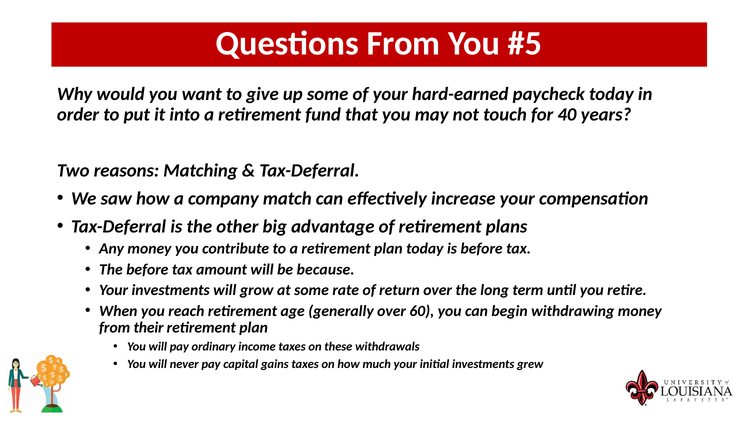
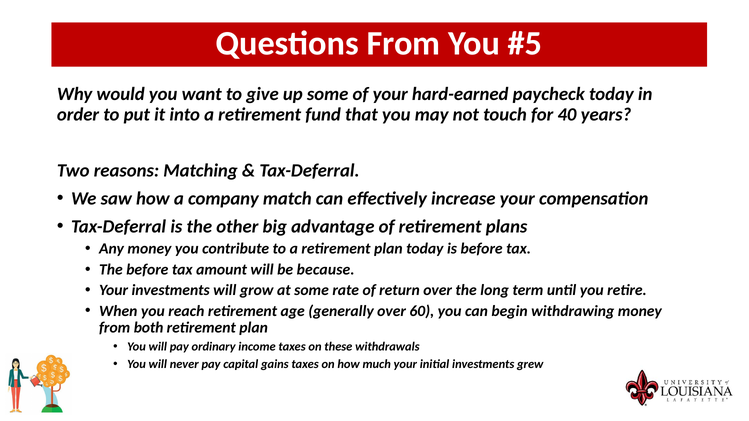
their: their -> both
